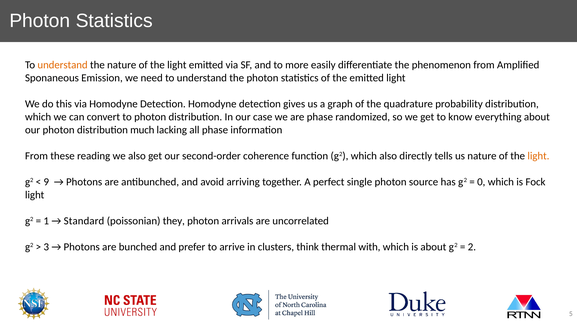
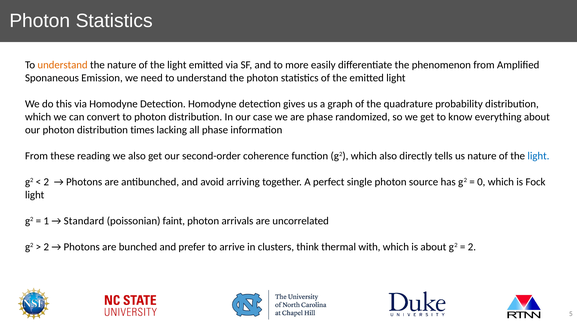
much: much -> times
light at (538, 156) colour: orange -> blue
9 at (46, 182): 9 -> 2
they: they -> faint
3 at (46, 246): 3 -> 2
